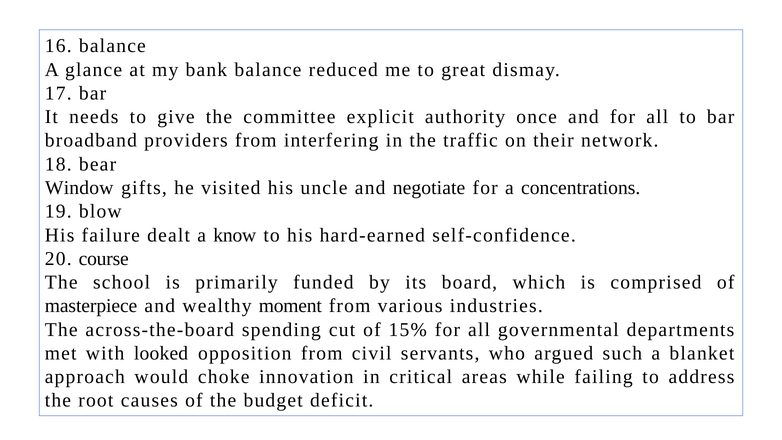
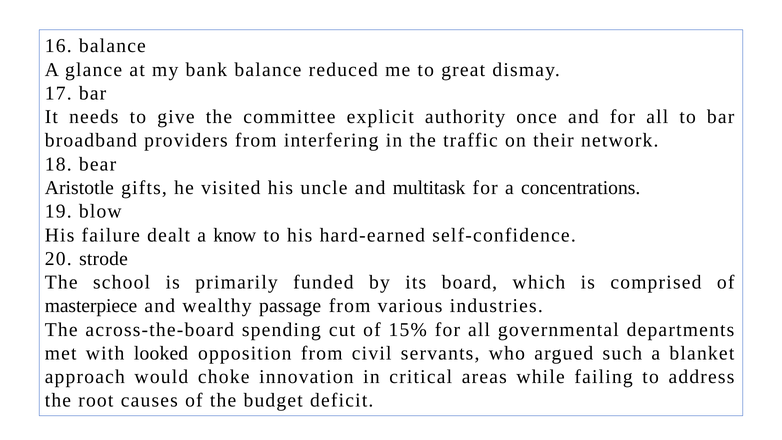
Window: Window -> Aristotle
negotiate: negotiate -> multitask
course: course -> strode
moment: moment -> passage
